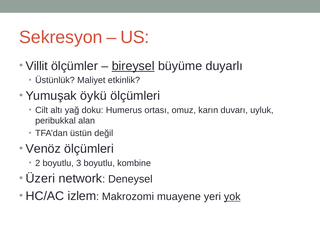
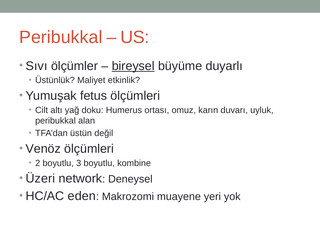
Sekresyon at (61, 37): Sekresyon -> Peribukkal
Villit: Villit -> Sıvı
öykü: öykü -> fetus
izlem: izlem -> eden
yok underline: present -> none
